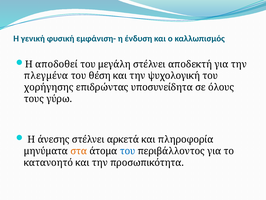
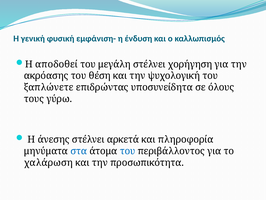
αποδεκτή: αποδεκτή -> χορήγηση
πλεγµένα: πλεγµένα -> ακρόασης
χορήγησης: χορήγησης -> ξαπλώνετε
στα colour: orange -> blue
κατανοητό: κατανοητό -> χαλάρωση
